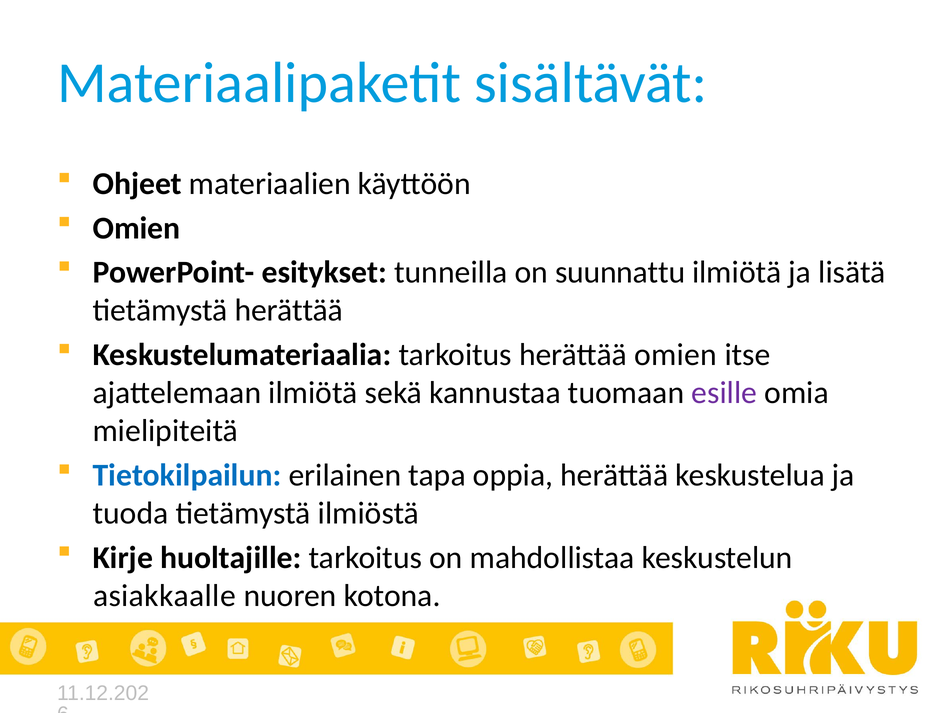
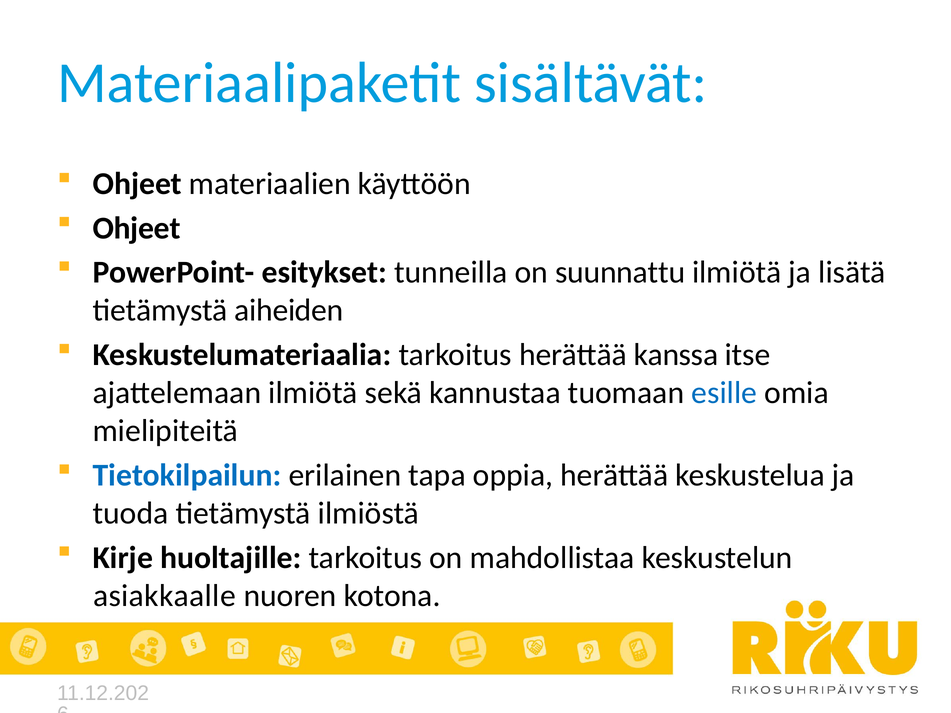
Omien at (136, 228): Omien -> Ohjeet
tietämystä herättää: herättää -> aiheiden
herättää omien: omien -> kanssa
esille colour: purple -> blue
